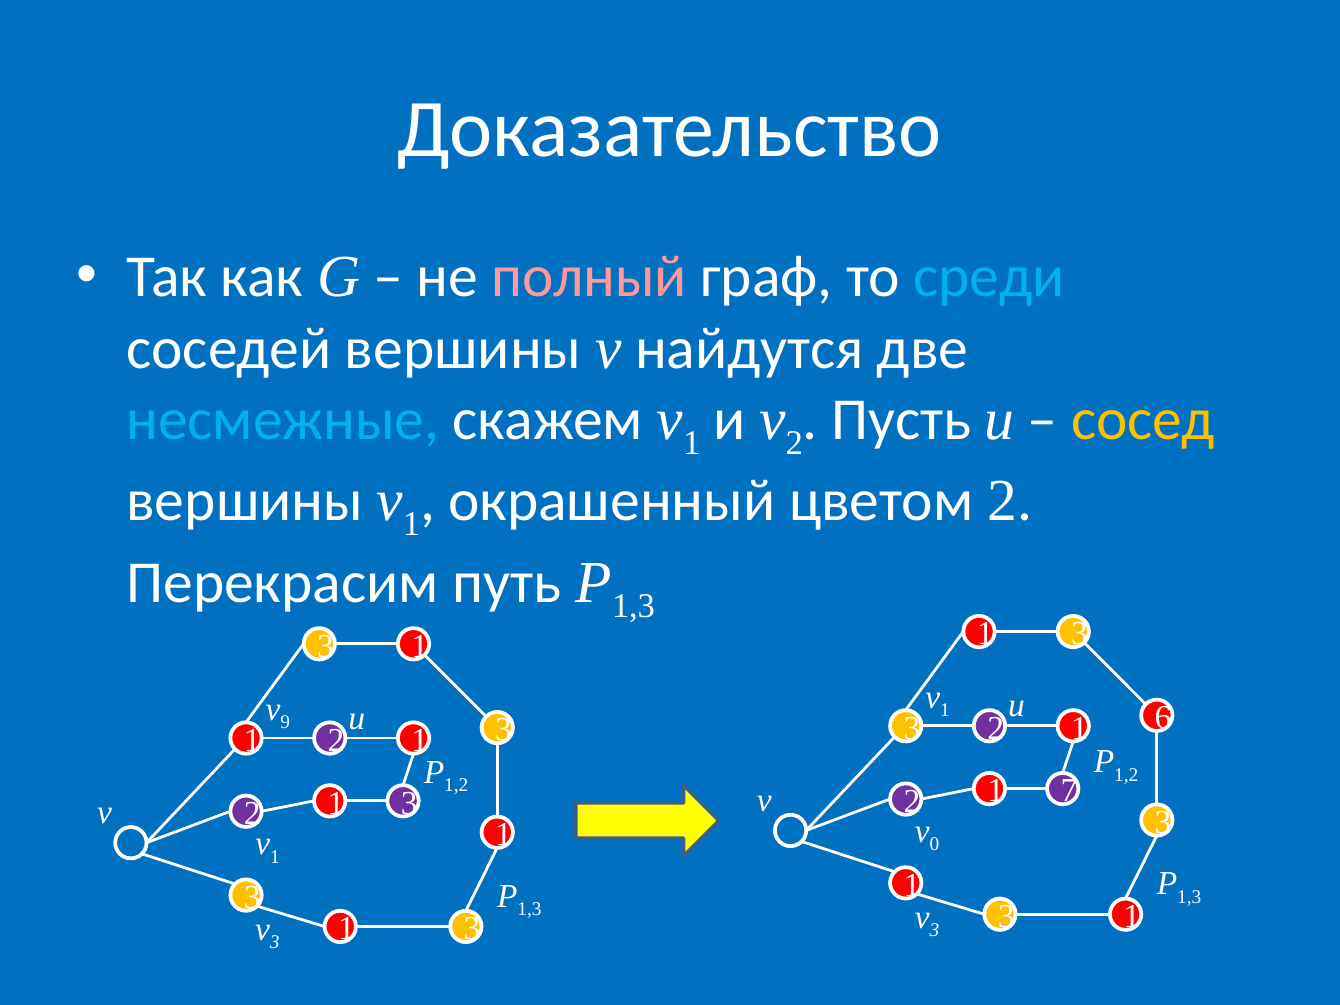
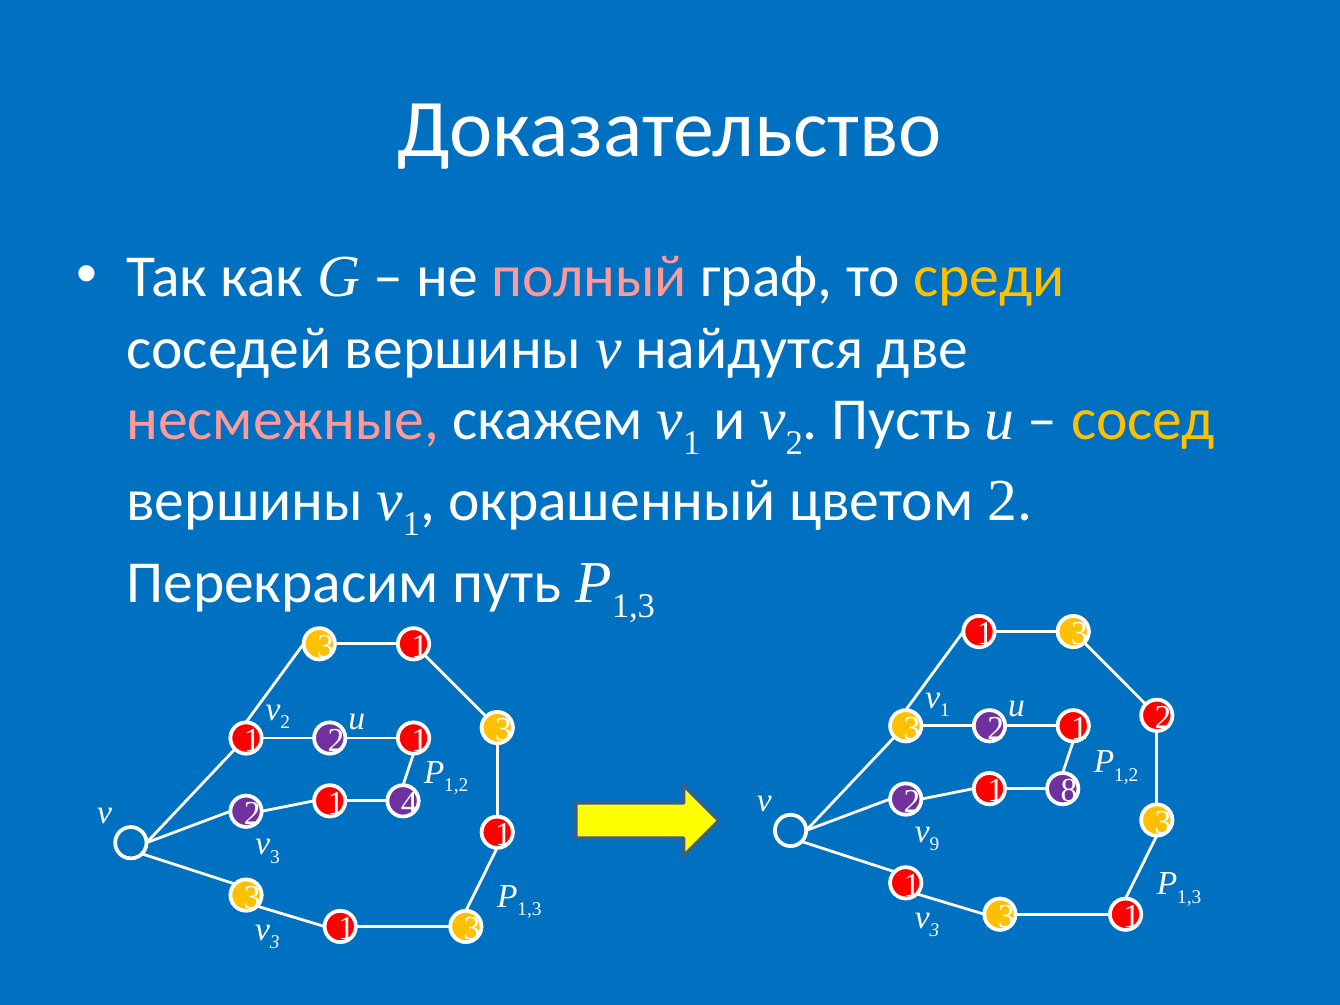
среди colour: light blue -> yellow
несмежные colour: light blue -> pink
u 6: 6 -> 2
9 at (285, 722): 9 -> 2
7: 7 -> 8
3 at (409, 803): 3 -> 4
0: 0 -> 9
1 at (275, 857): 1 -> 3
